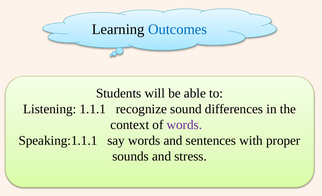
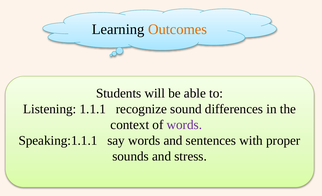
Outcomes colour: blue -> orange
